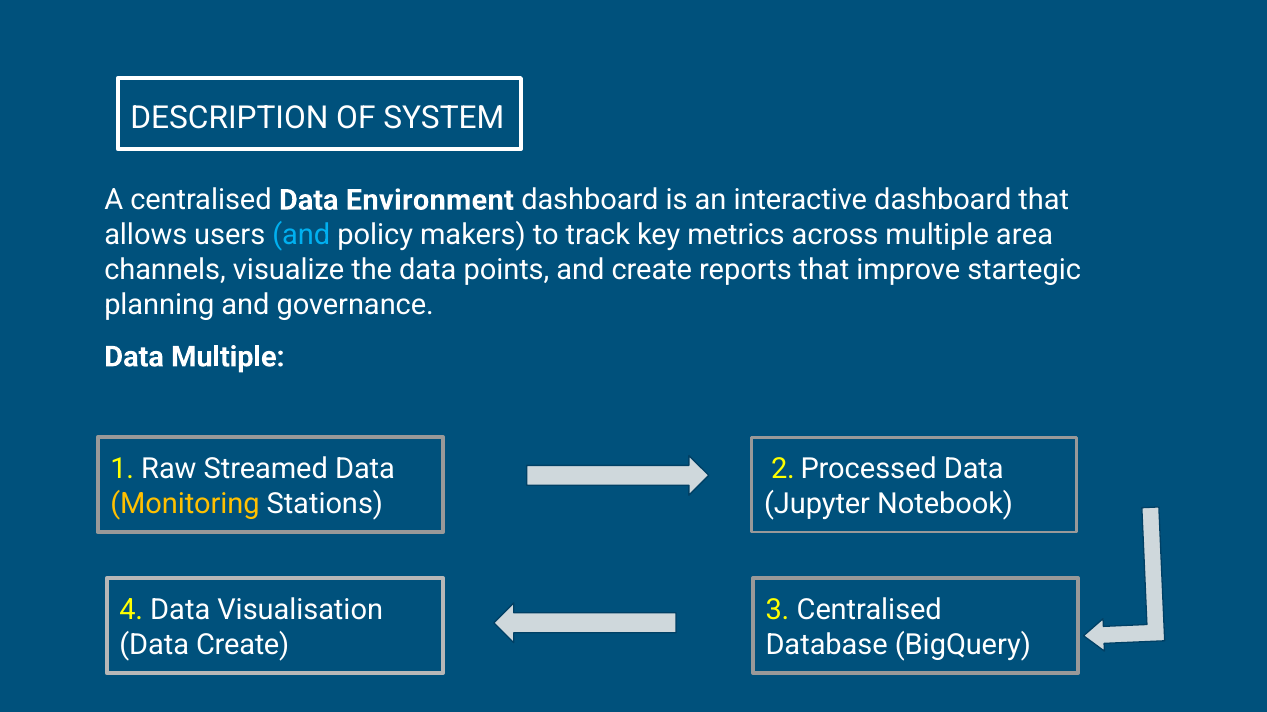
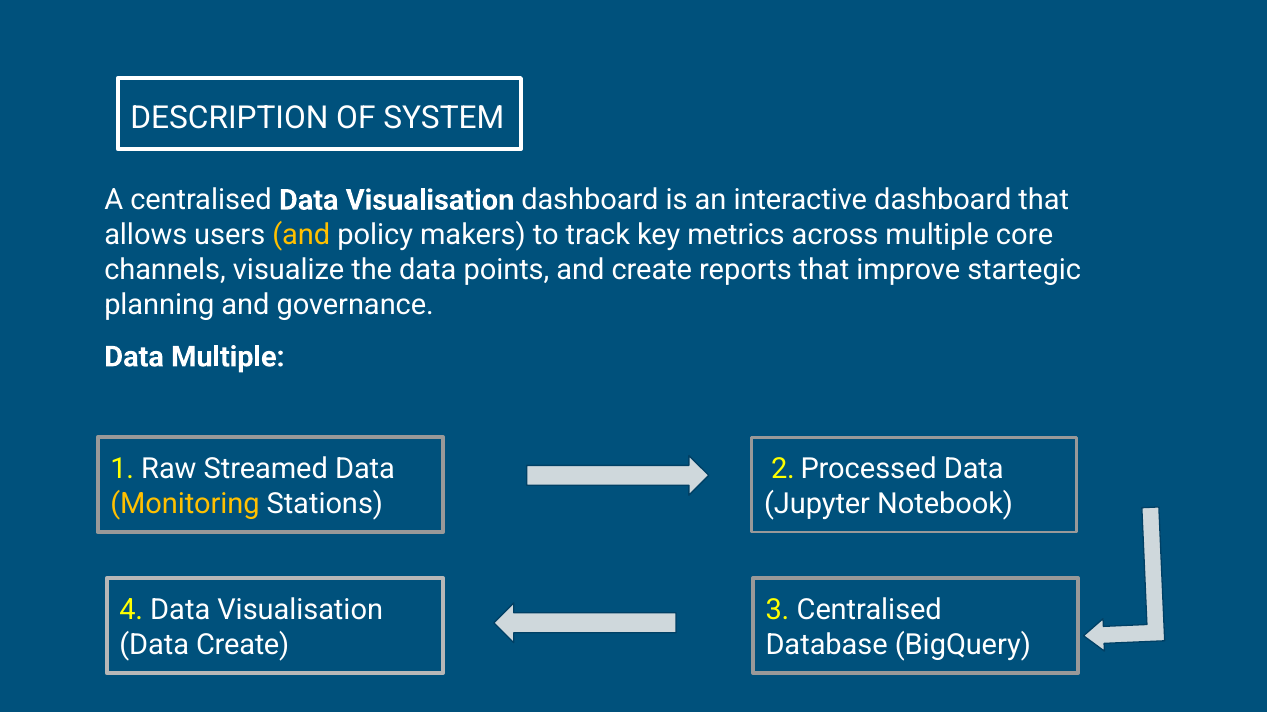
centralised Data Environment: Environment -> Visualisation
and at (301, 235) colour: light blue -> yellow
area: area -> core
